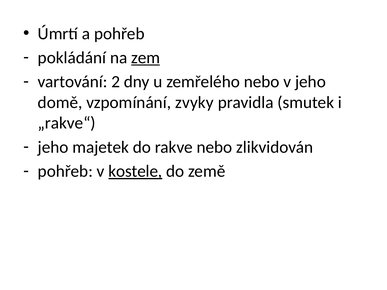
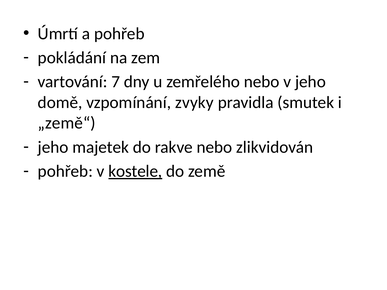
zem underline: present -> none
2: 2 -> 7
„rakve“: „rakve“ -> „země“
